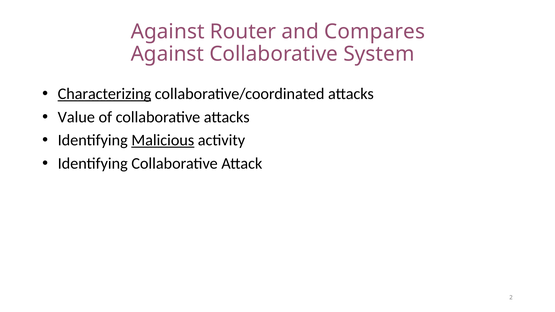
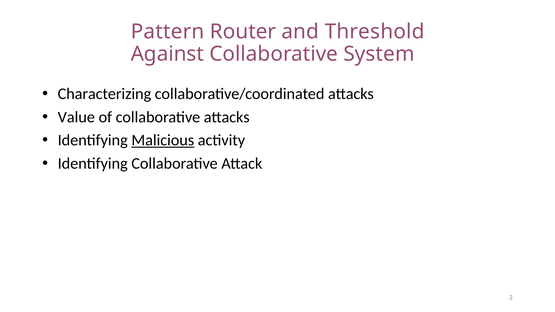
Against at (168, 31): Against -> Pattern
Compares: Compares -> Threshold
Characterizing underline: present -> none
